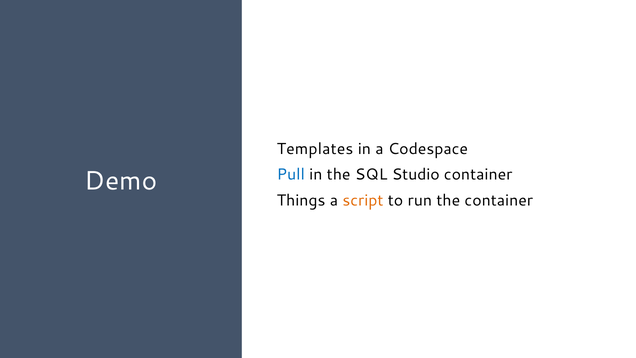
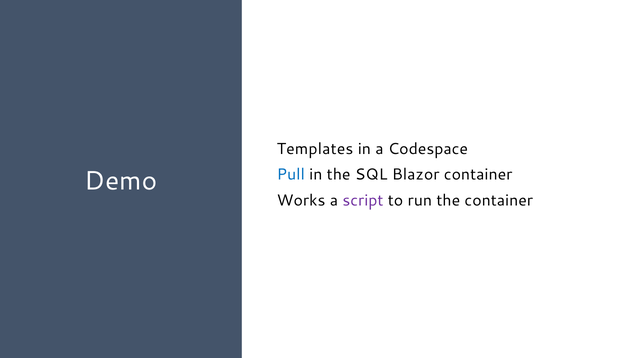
Studio: Studio -> Blazor
Things: Things -> Works
script colour: orange -> purple
